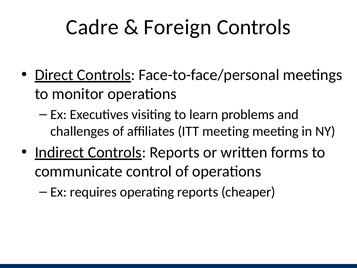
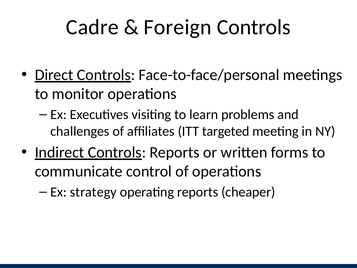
ITT meeting: meeting -> targeted
requires: requires -> strategy
